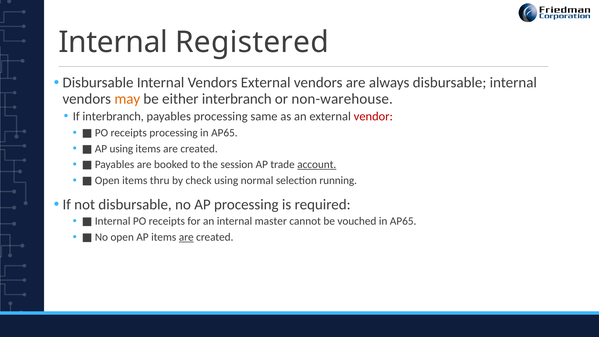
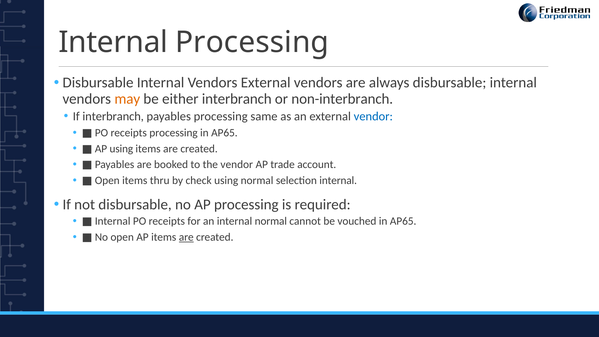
Internal Registered: Registered -> Processing
non-warehouse: non-warehouse -> non-interbranch
vendor at (373, 116) colour: red -> blue
the session: session -> vendor
account underline: present -> none
selection running: running -> internal
internal master: master -> normal
